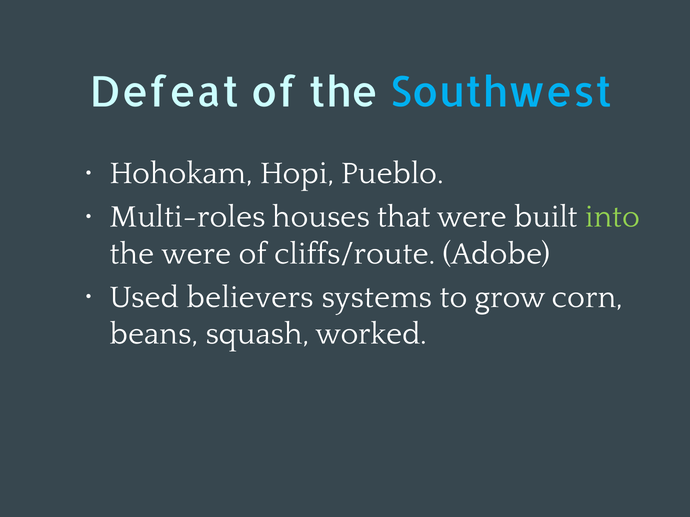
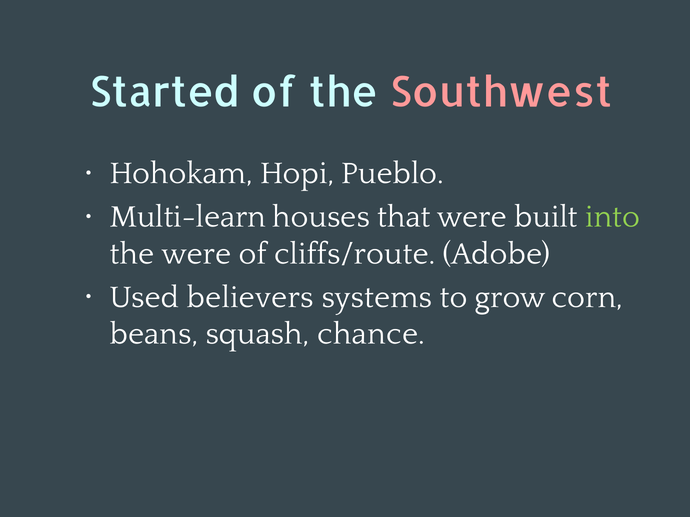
Defeat: Defeat -> Started
Southwest colour: light blue -> pink
Multi-roles: Multi-roles -> Multi-learn
worked: worked -> chance
